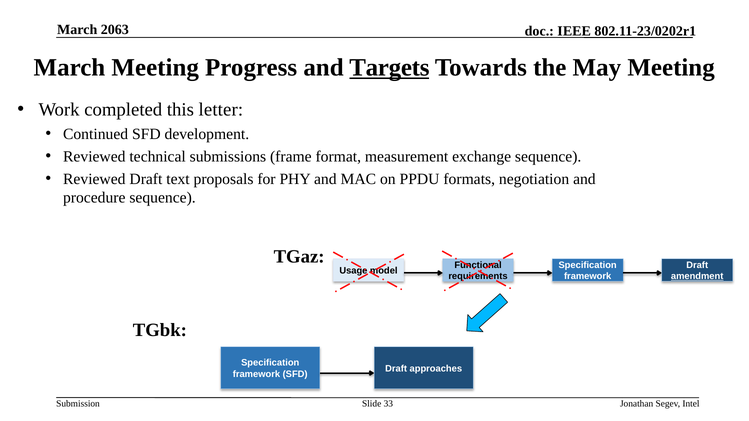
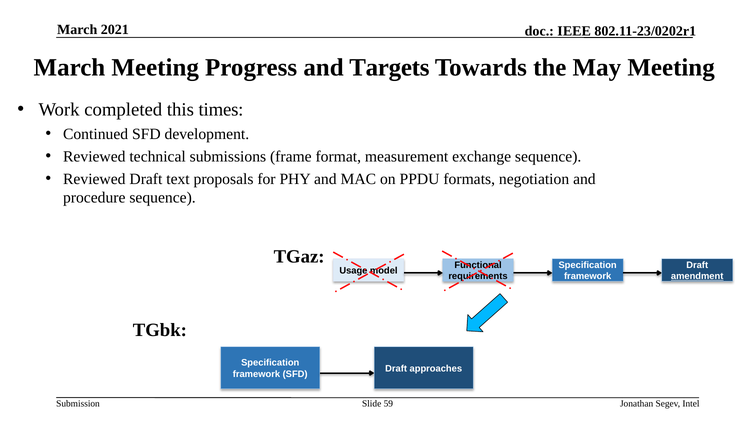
2063: 2063 -> 2021
Targets underline: present -> none
letter: letter -> times
33: 33 -> 59
